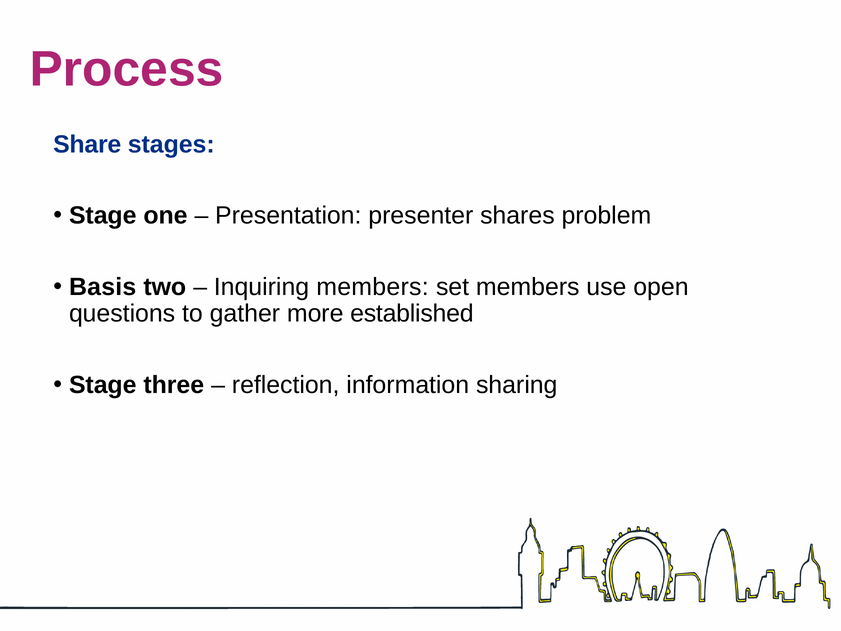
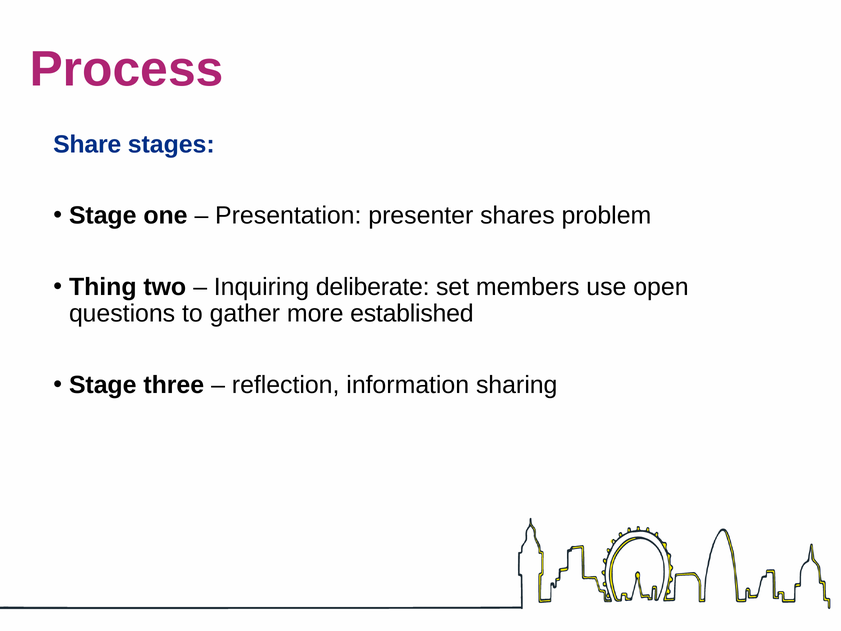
Basis: Basis -> Thing
Inquiring members: members -> deliberate
